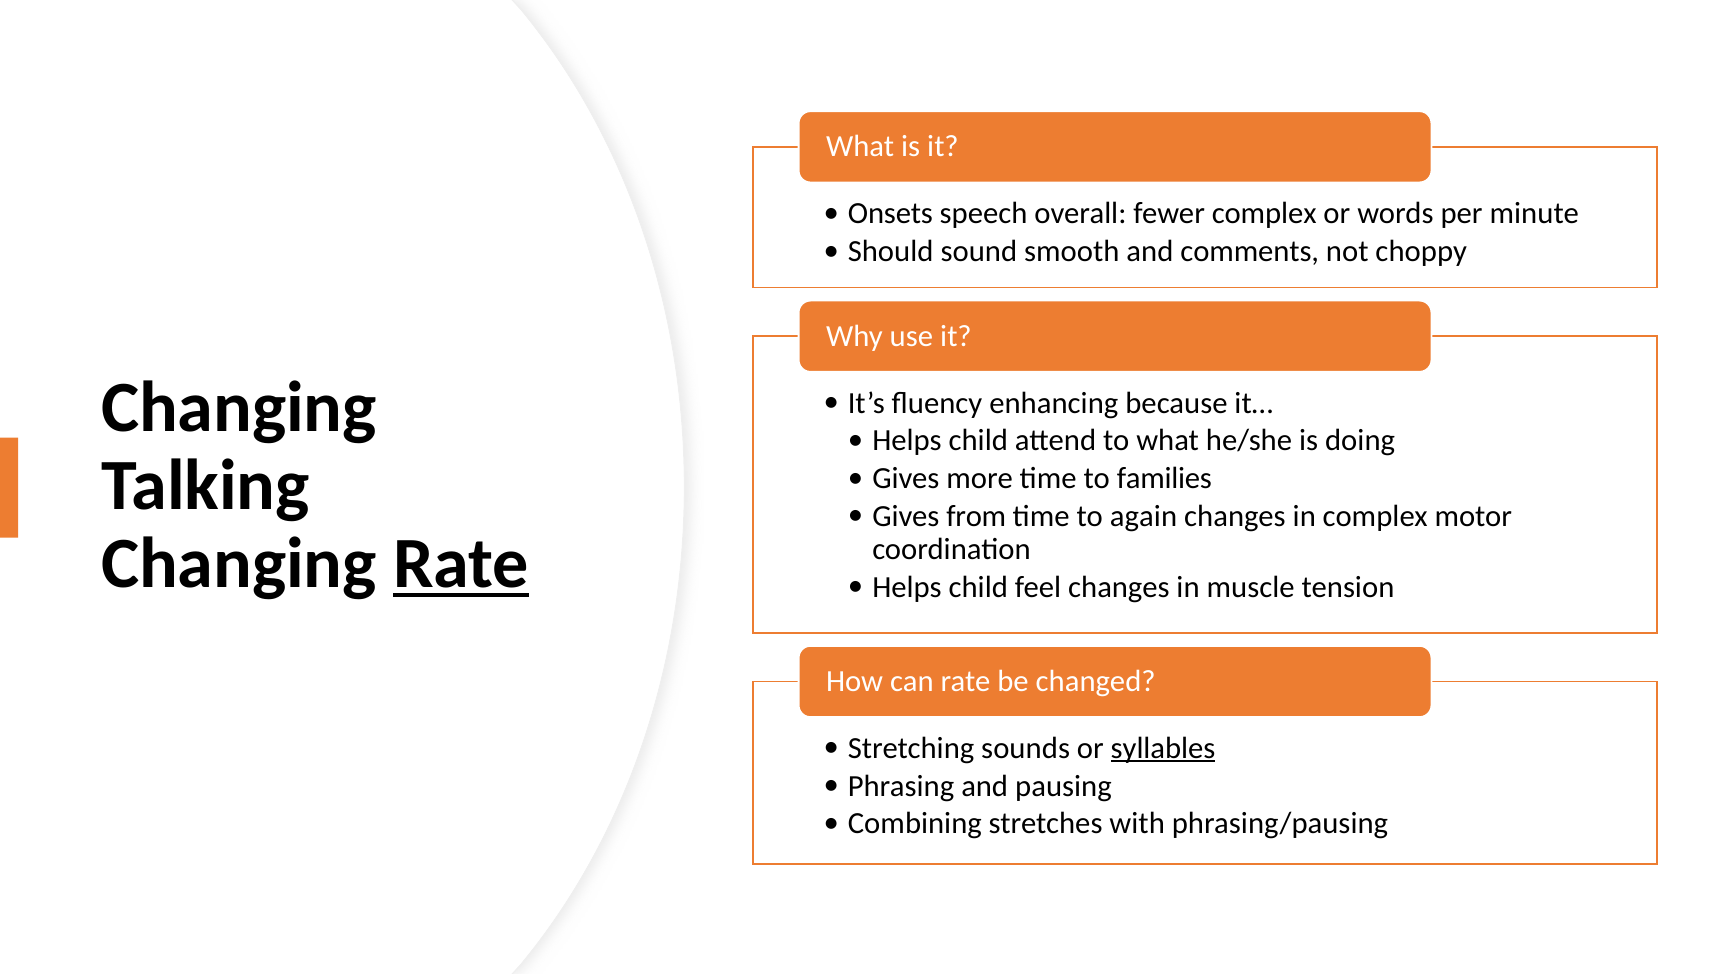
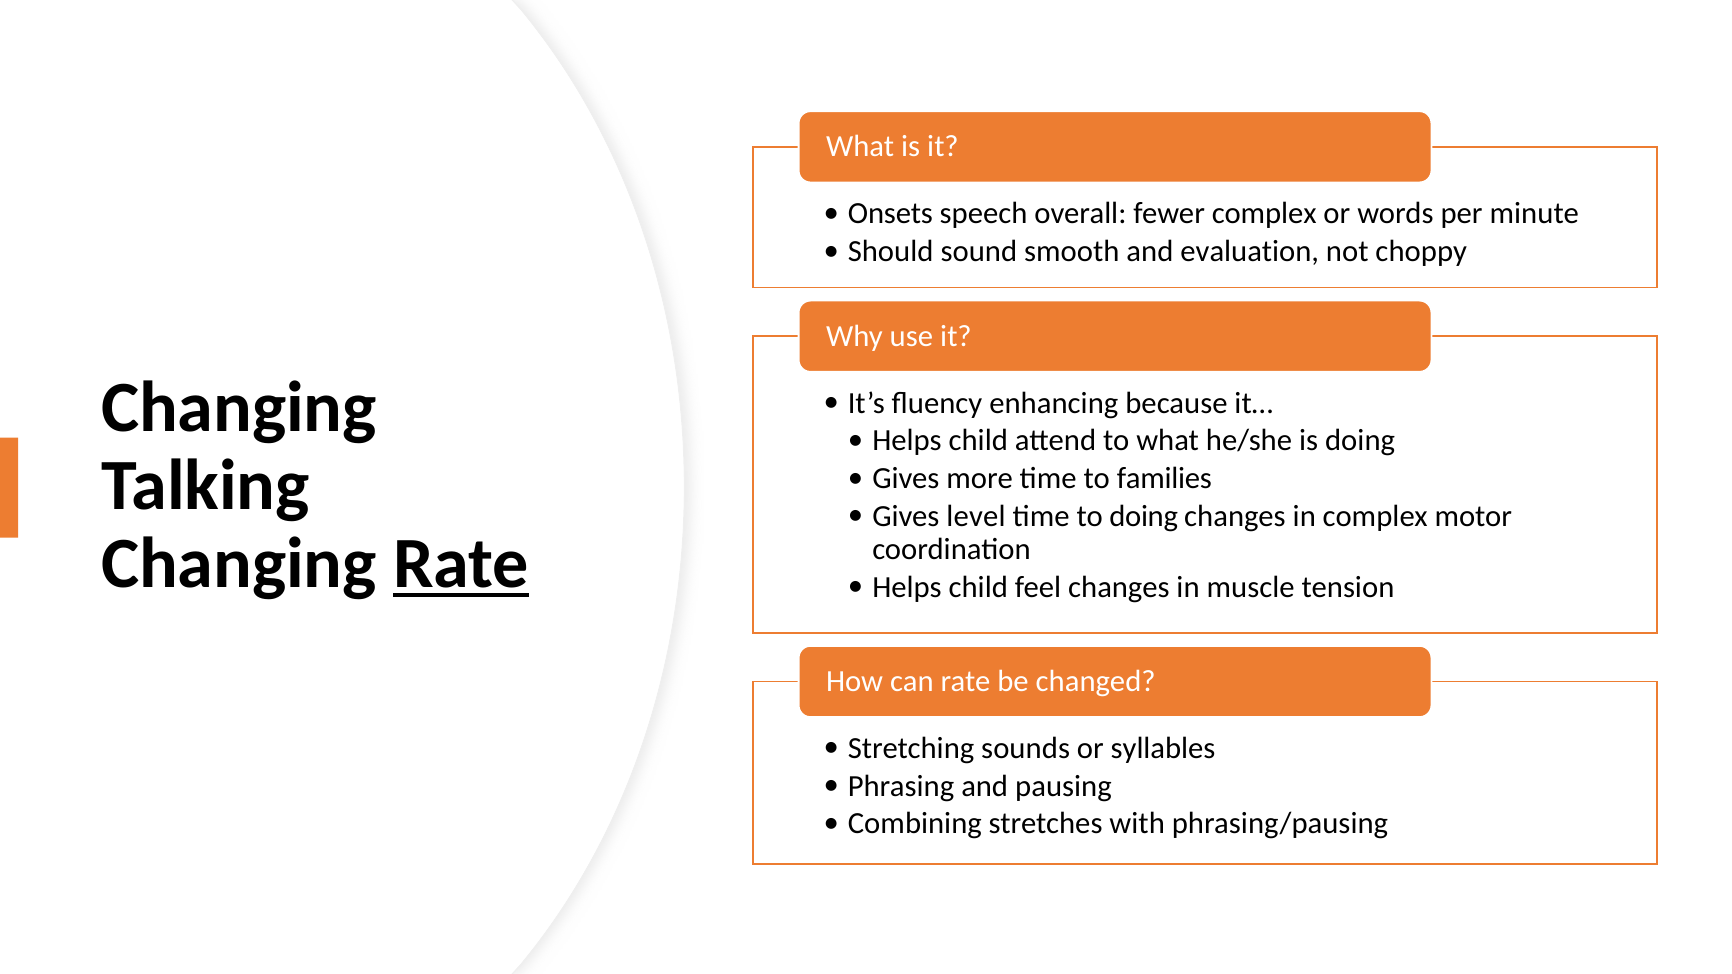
comments: comments -> evaluation
from: from -> level
to again: again -> doing
syllables underline: present -> none
